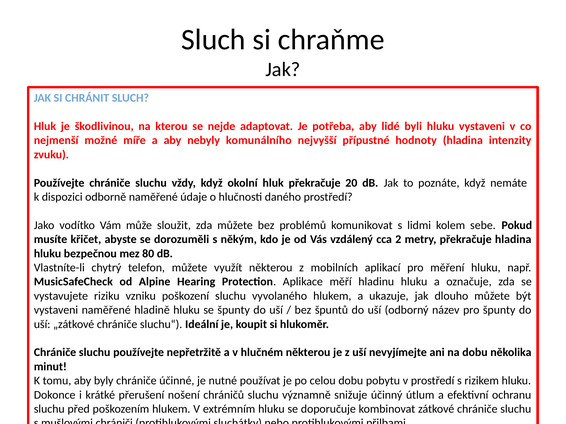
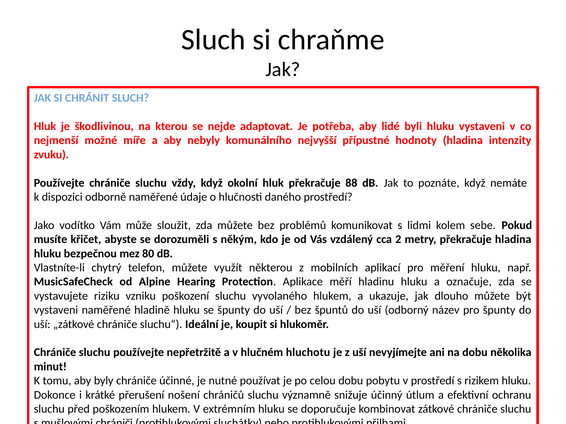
20: 20 -> 88
hlučném některou: některou -> hluchotu
